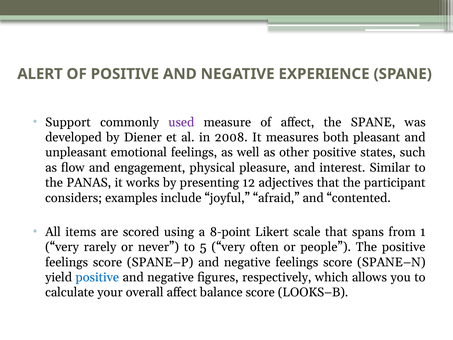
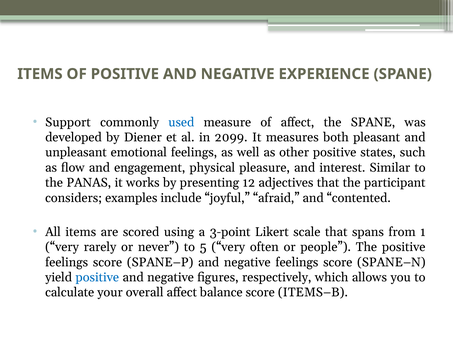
ALERT at (40, 74): ALERT -> ITEMS
used colour: purple -> blue
2008: 2008 -> 2099
8-point: 8-point -> 3-point
LOOKS–B: LOOKS–B -> ITEMS–B
